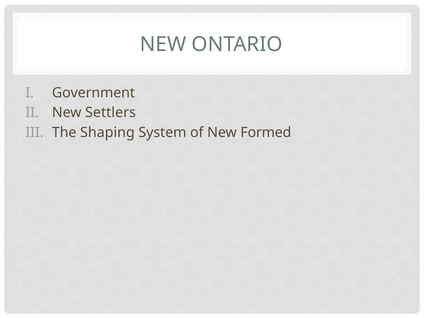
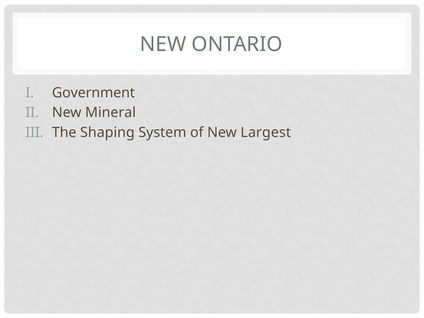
Settlers: Settlers -> Mineral
Formed: Formed -> Largest
